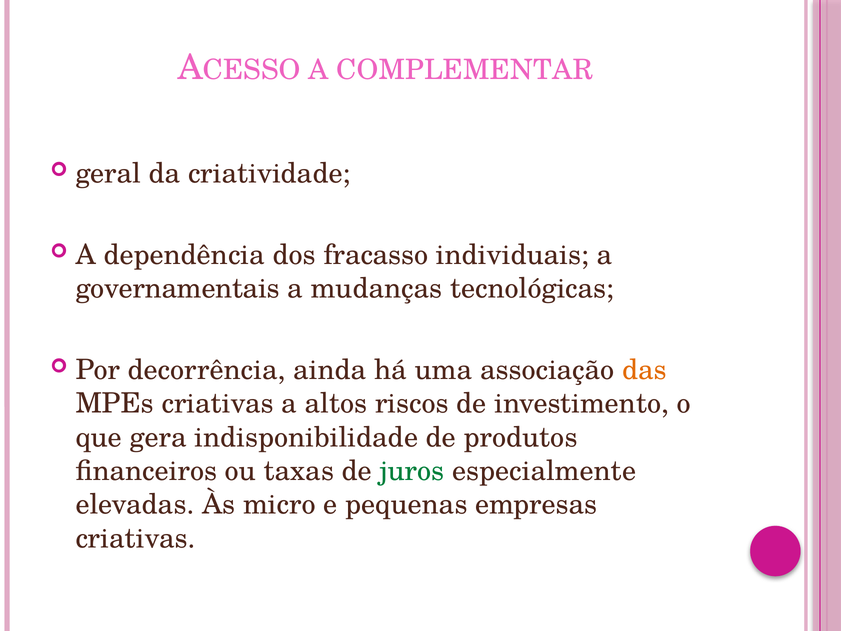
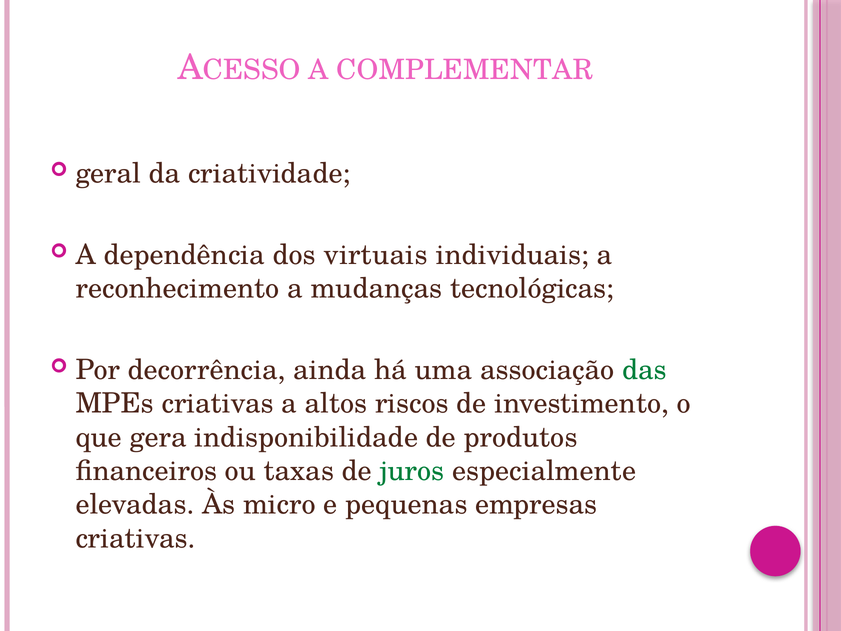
fracasso: fracasso -> virtuais
governamentais: governamentais -> reconhecimento
das colour: orange -> green
